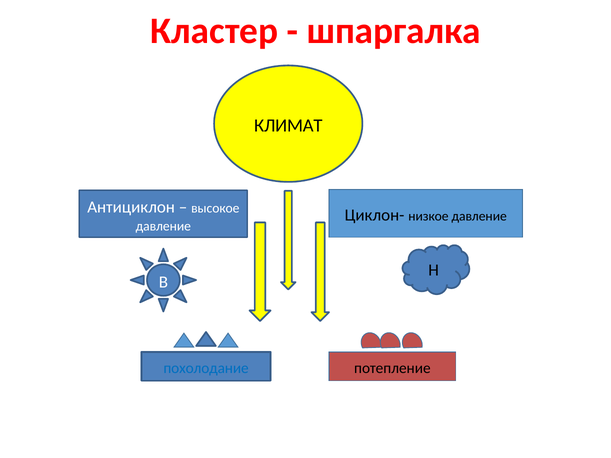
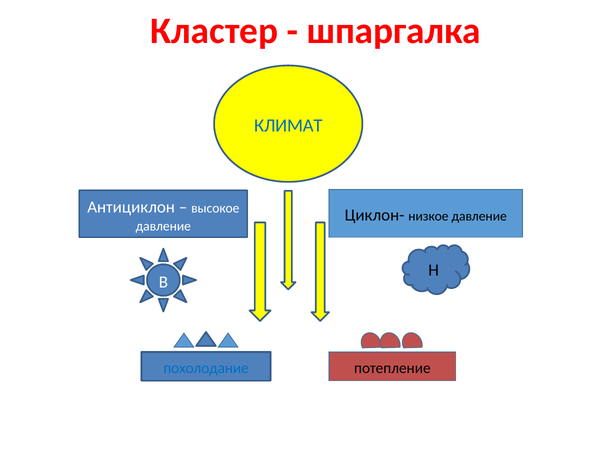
КЛИМАТ colour: black -> blue
